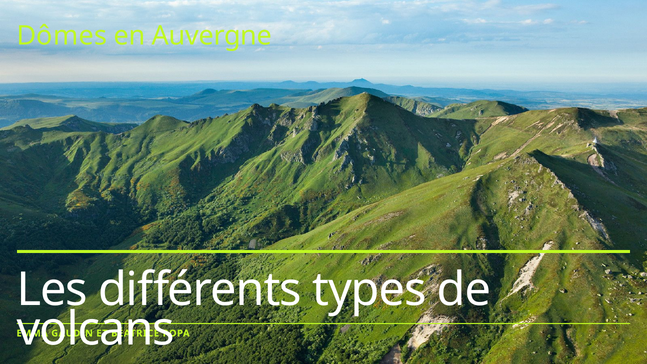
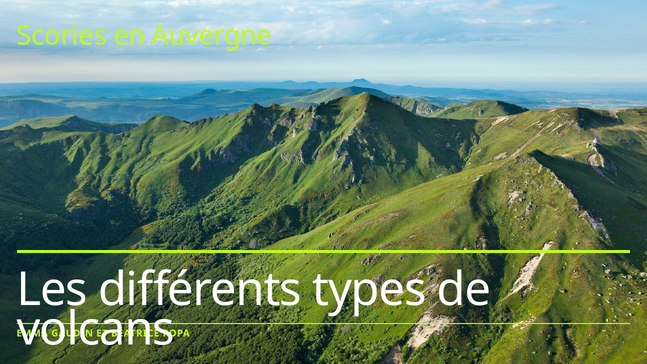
Dômes: Dômes -> Scories
